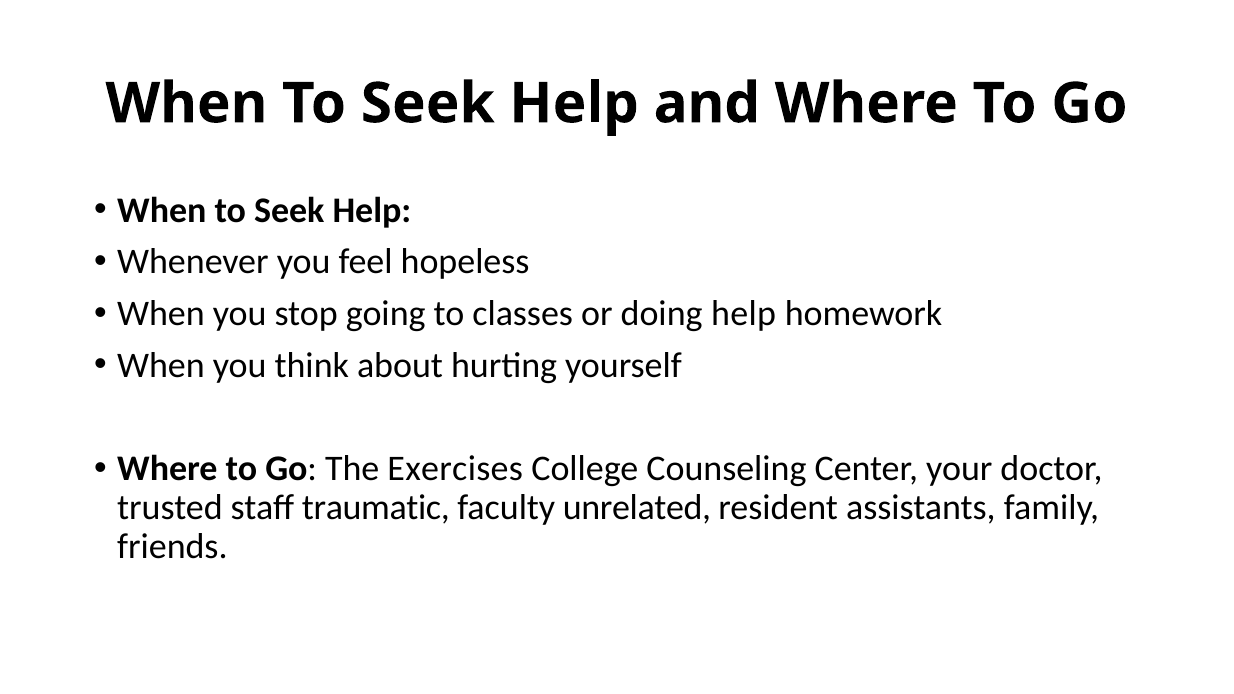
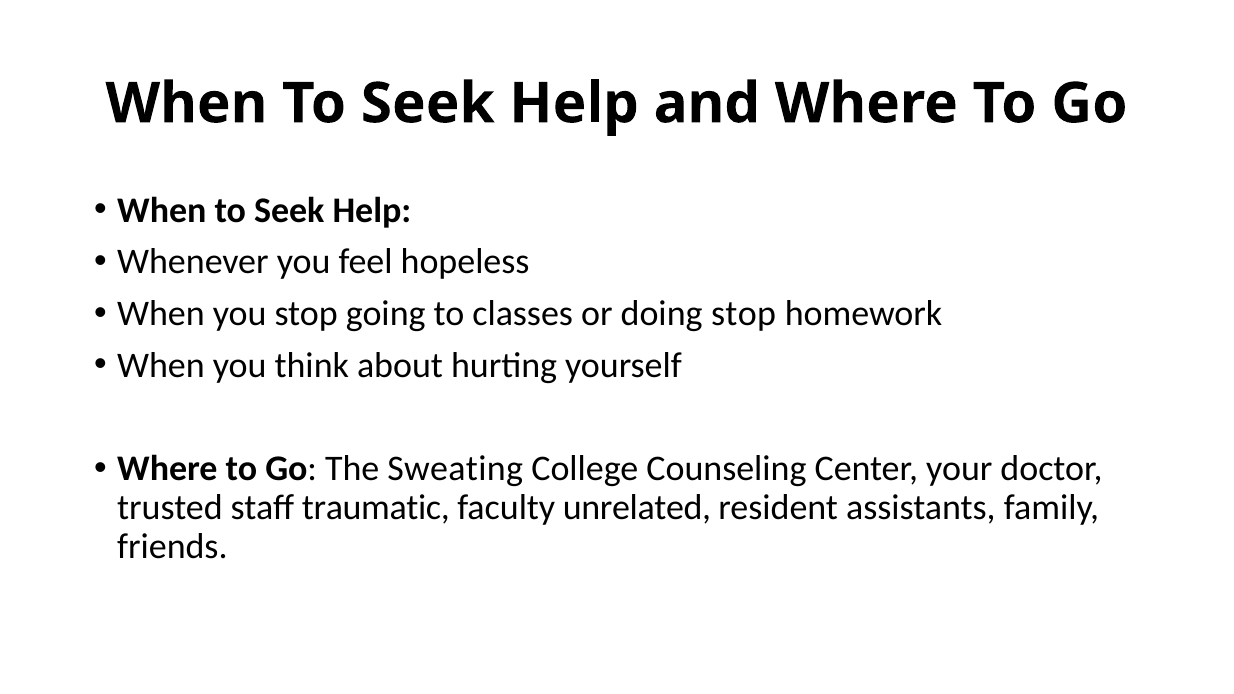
doing help: help -> stop
Exercises: Exercises -> Sweating
